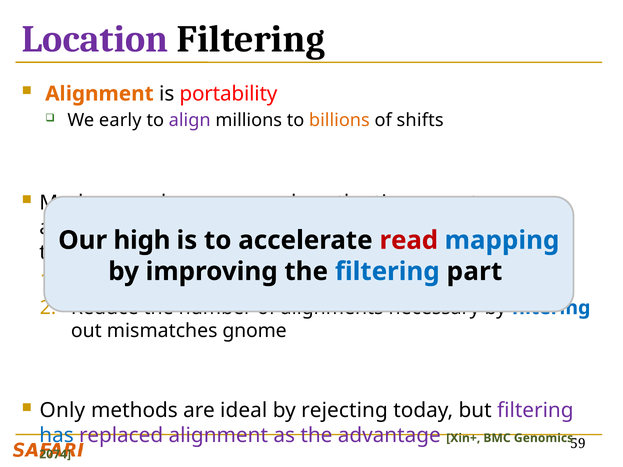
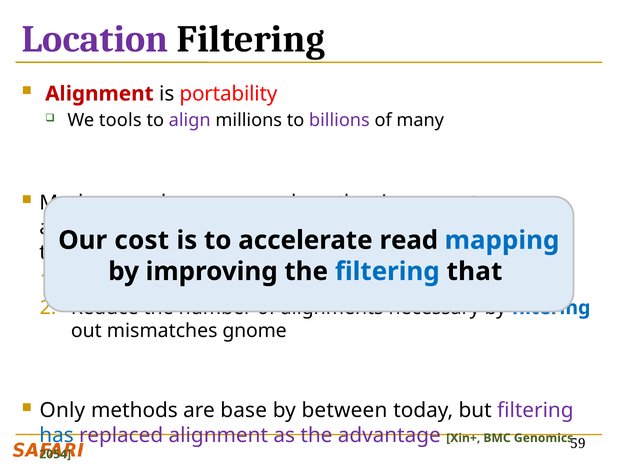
Alignment at (99, 94) colour: orange -> red
early: early -> tools
billions colour: orange -> purple
shifts: shifts -> many
high: high -> cost
read at (409, 240) colour: red -> black
part: part -> that
ideal: ideal -> base
rejecting: rejecting -> between
2074: 2074 -> 2054
